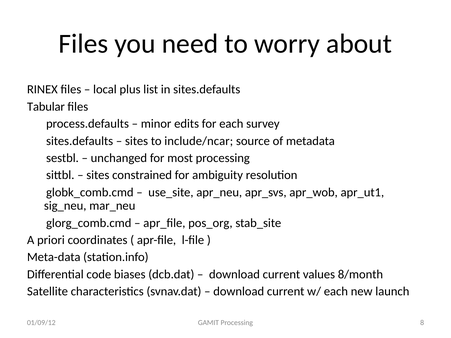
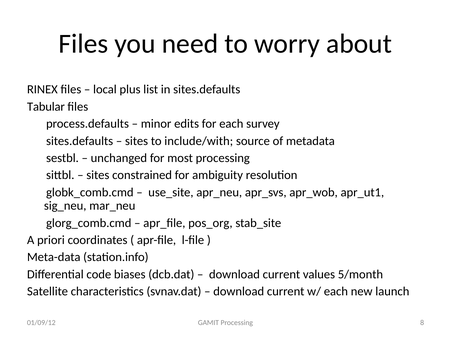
include/ncar: include/ncar -> include/with
8/month: 8/month -> 5/month
